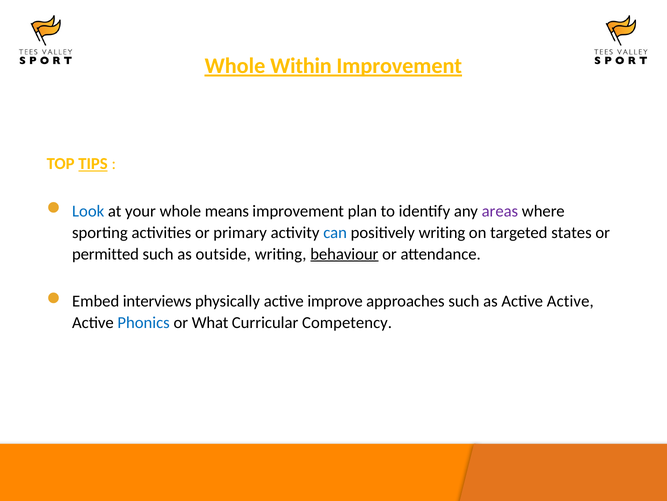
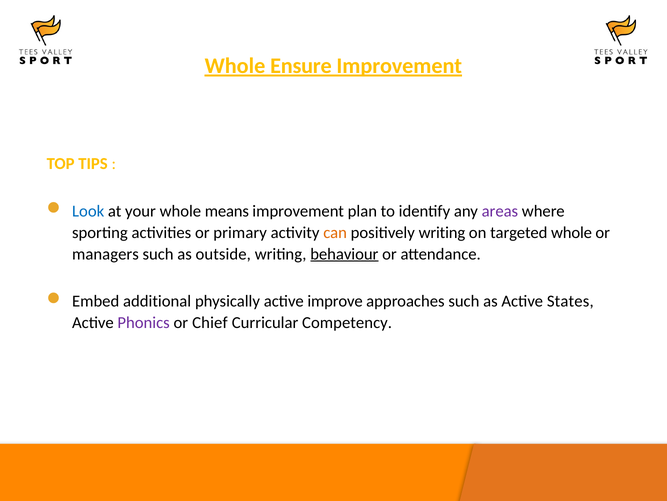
Within: Within -> Ensure
TIPS underline: present -> none
can colour: blue -> orange
targeted states: states -> whole
permitted: permitted -> managers
interviews: interviews -> additional
as Active Active: Active -> States
Phonics colour: blue -> purple
What: What -> Chief
